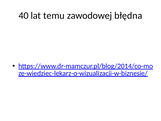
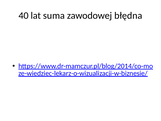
temu: temu -> suma
